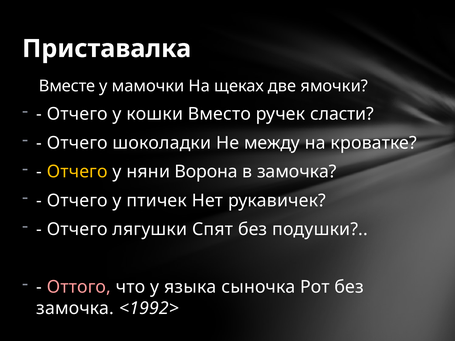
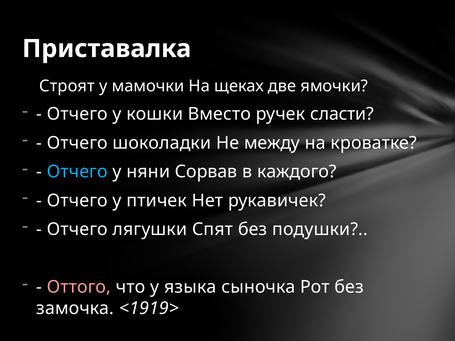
Вместе: Вместе -> Строят
Отчего at (77, 172) colour: yellow -> light blue
Ворона: Ворона -> Сорвав
в замочка: замочка -> каждого
<1992>: <1992> -> <1919>
